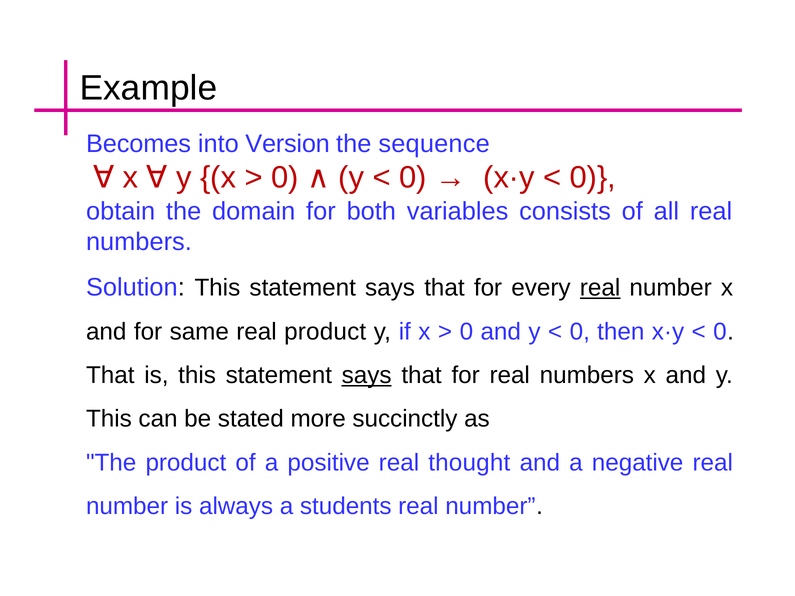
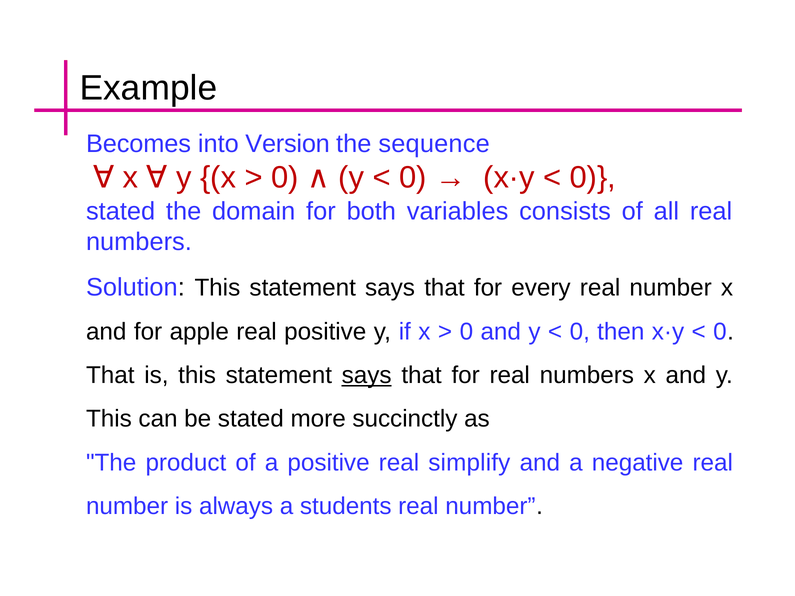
obtain at (121, 211): obtain -> stated
real at (600, 288) underline: present -> none
same: same -> apple
real product: product -> positive
thought: thought -> simplify
